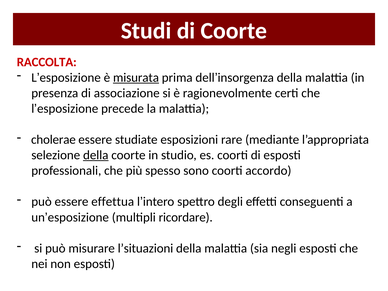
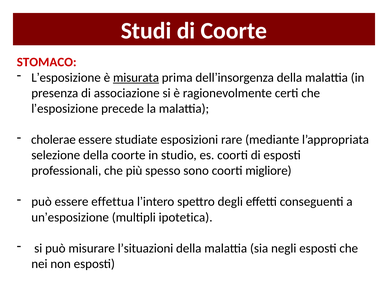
RACCOLTA: RACCOLTA -> STOMACO
della at (96, 155) underline: present -> none
accordo: accordo -> migliore
ricordare: ricordare -> ipotetica
